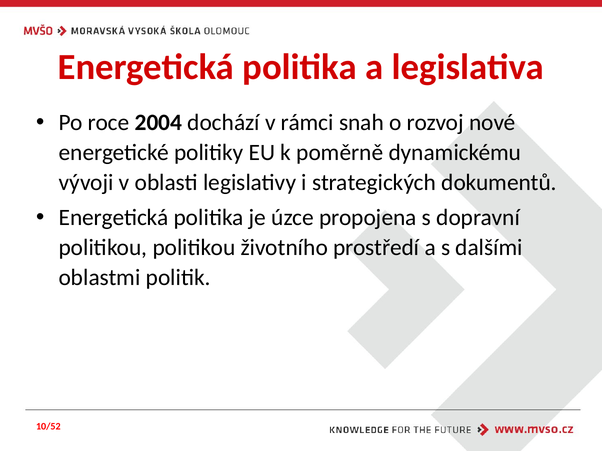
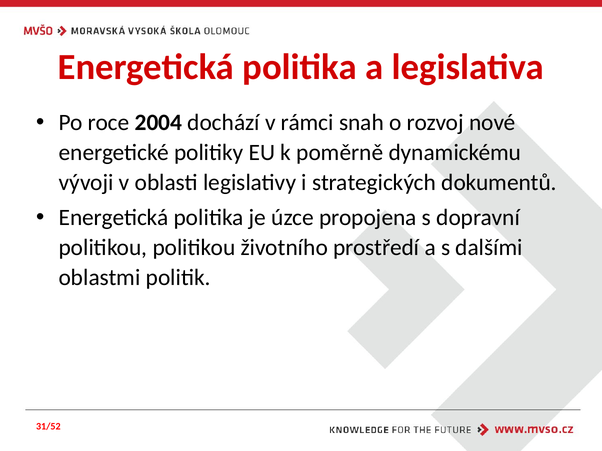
10/52: 10/52 -> 31/52
